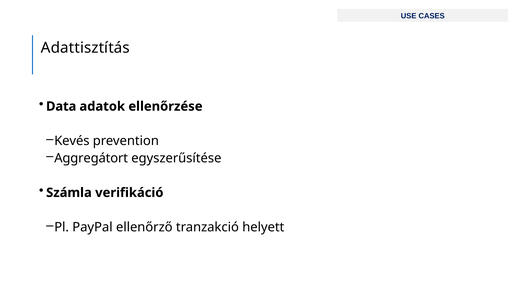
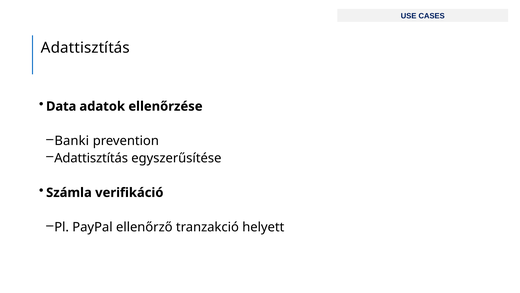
Kevés: Kevés -> Banki
Aggregátort at (91, 158): Aggregátort -> Adattisztítás
